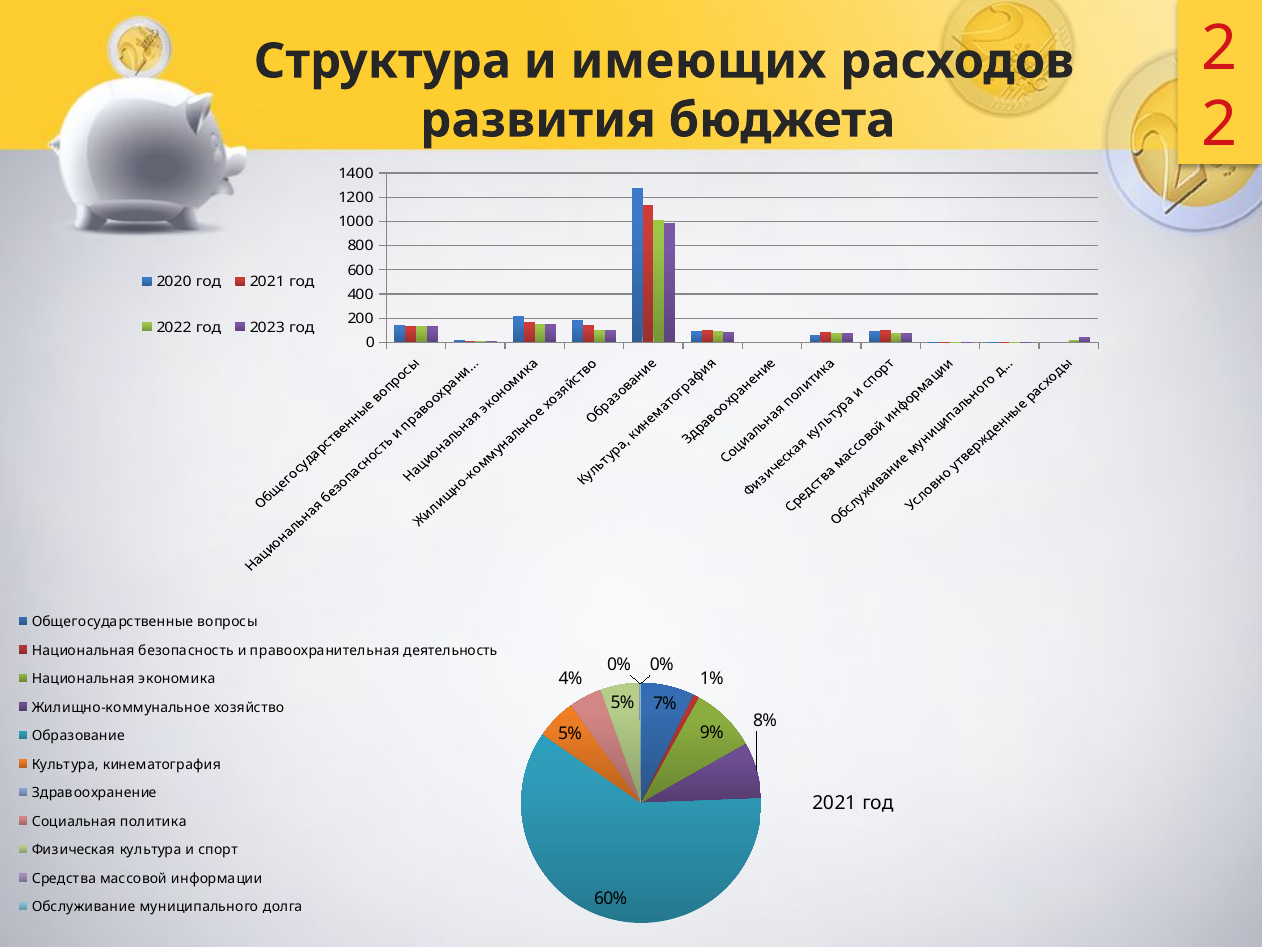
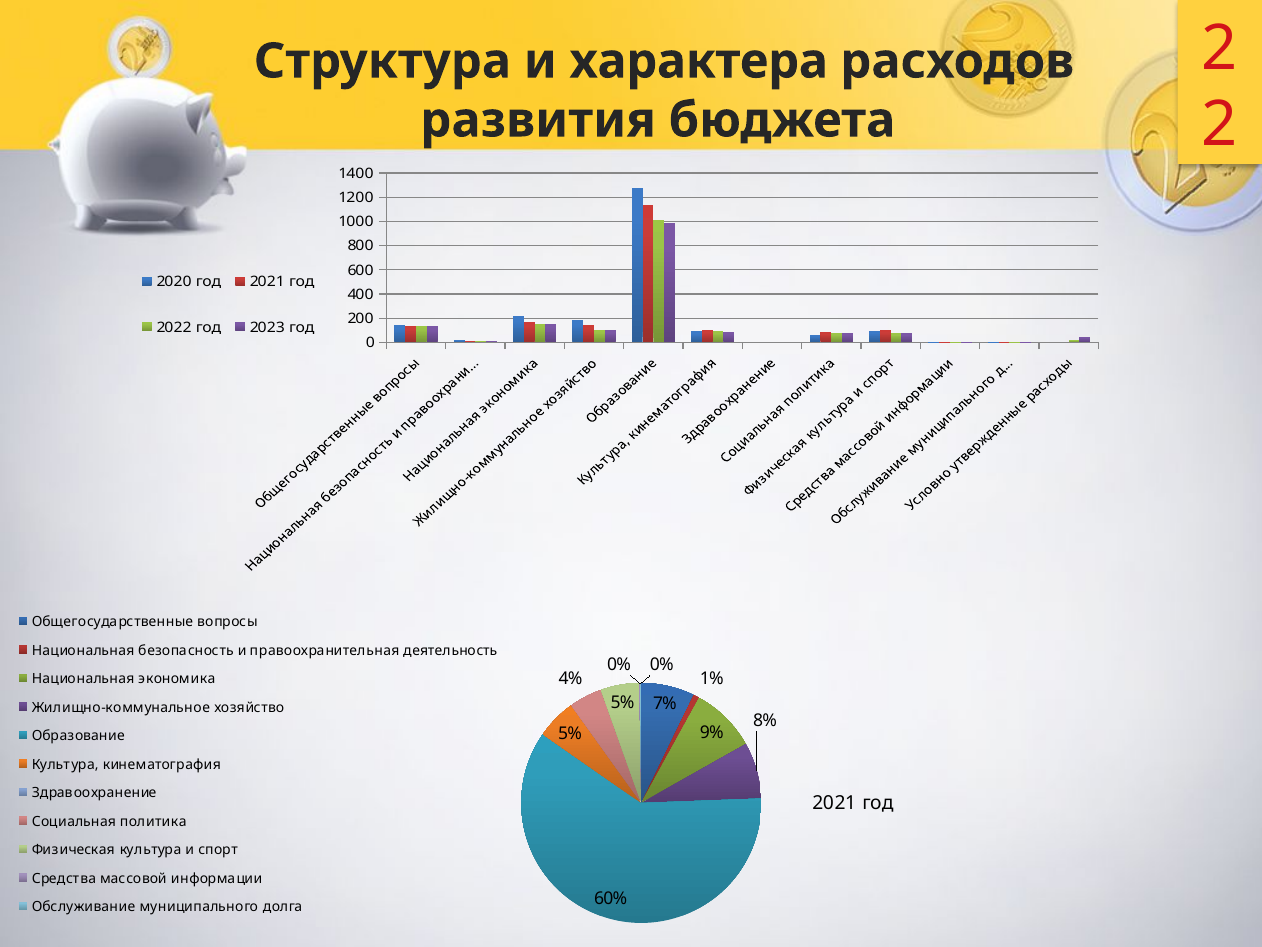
имеющих: имеющих -> характера
